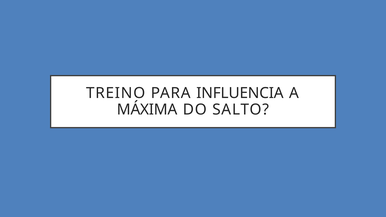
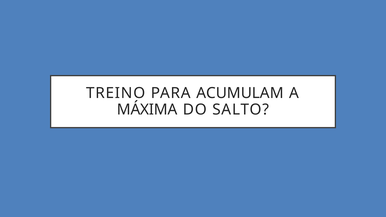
INFLUENCIA: INFLUENCIA -> ACUMULAM
